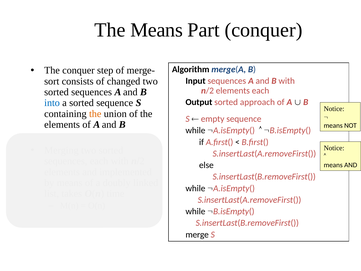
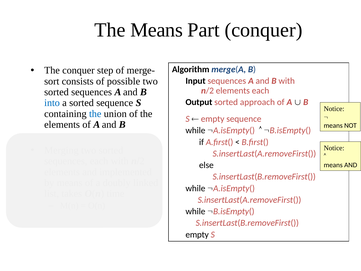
changed: changed -> possible
the at (95, 114) colour: orange -> blue
merge at (197, 234): merge -> empty
